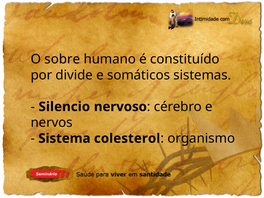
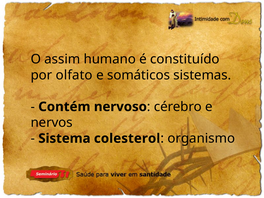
sobre: sobre -> assim
divide: divide -> olfato
Silencio: Silencio -> Contém
